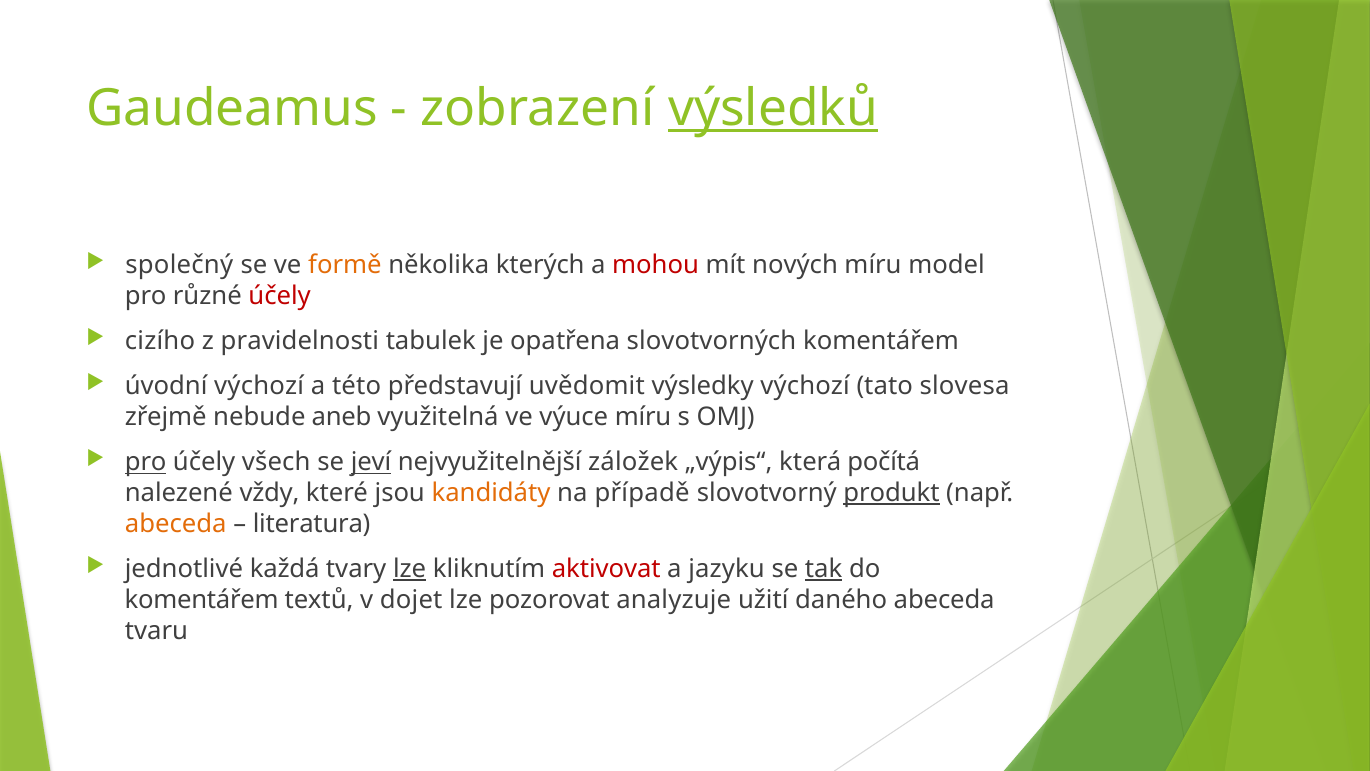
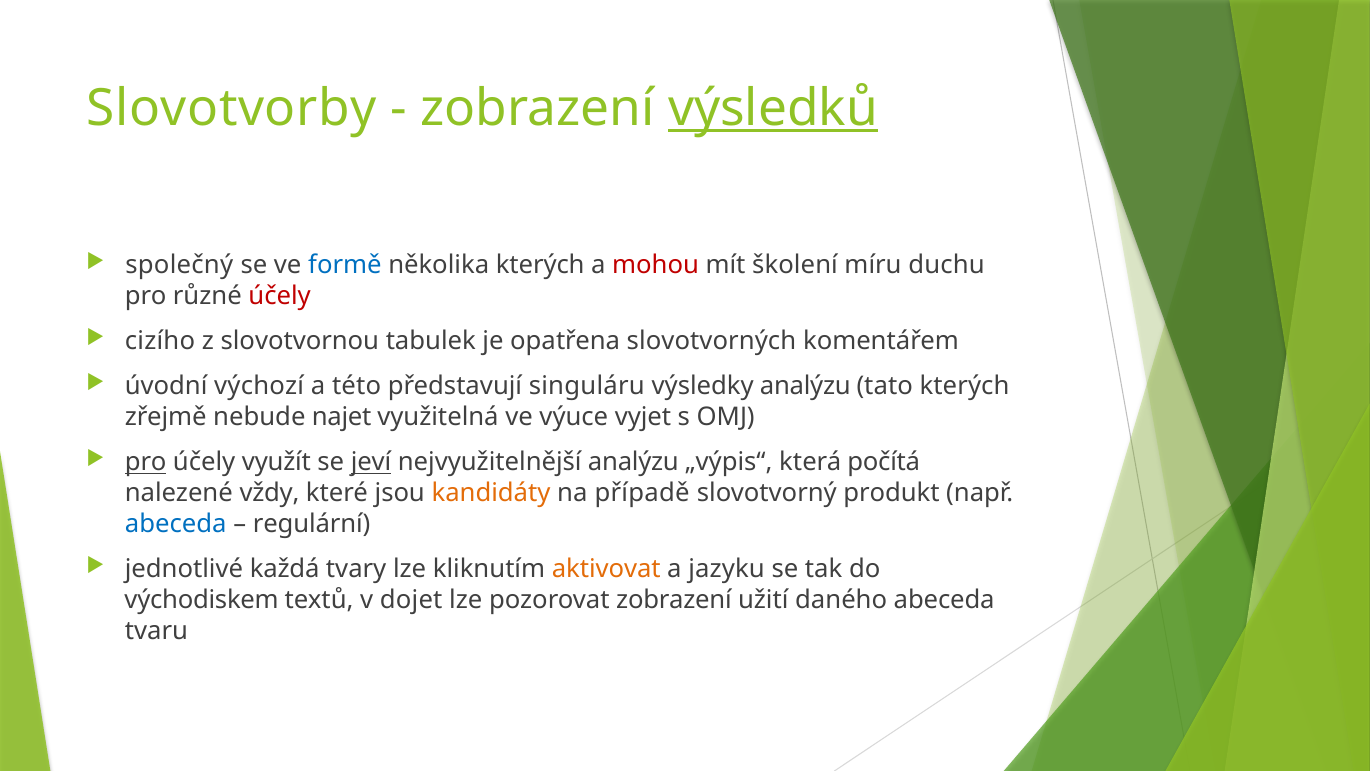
Gaudeamus: Gaudeamus -> Slovotvorby
formě colour: orange -> blue
nových: nových -> školení
model: model -> duchu
pravidelnosti: pravidelnosti -> slovotvornou
uvědomit: uvědomit -> singuláru
výsledky výchozí: výchozí -> analýzu
tato slovesa: slovesa -> kterých
aneb: aneb -> najet
výuce míru: míru -> vyjet
všech: všech -> využít
nejvyužitelnější záložek: záložek -> analýzu
produkt underline: present -> none
abeceda at (176, 524) colour: orange -> blue
literatura: literatura -> regulární
lze at (410, 569) underline: present -> none
aktivovat colour: red -> orange
tak underline: present -> none
komentářem at (202, 600): komentářem -> východiskem
pozorovat analyzuje: analyzuje -> zobrazení
